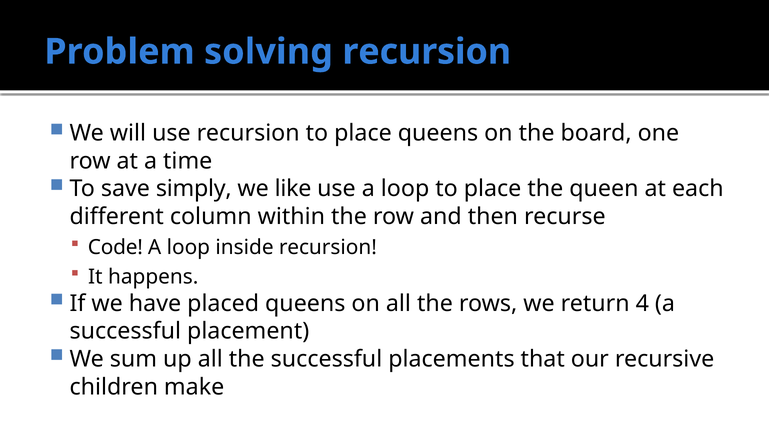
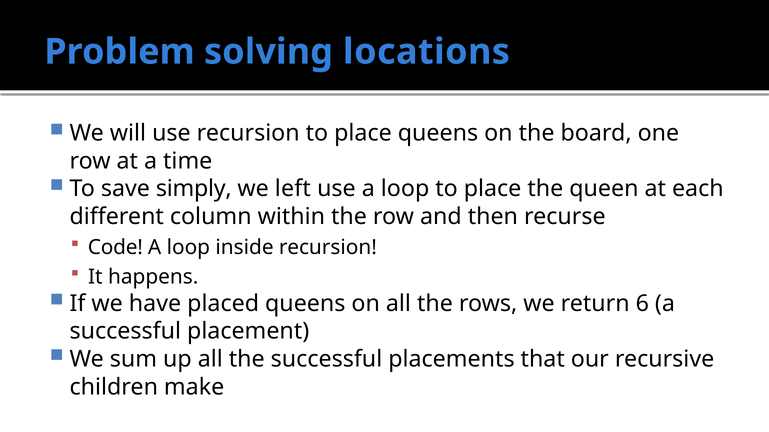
solving recursion: recursion -> locations
like: like -> left
4: 4 -> 6
